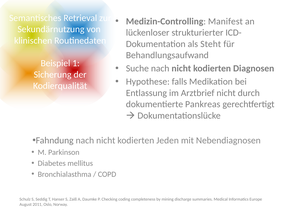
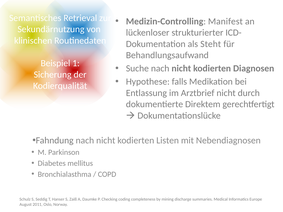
Pankreas: Pankreas -> Direktem
Jeden: Jeden -> Listen
